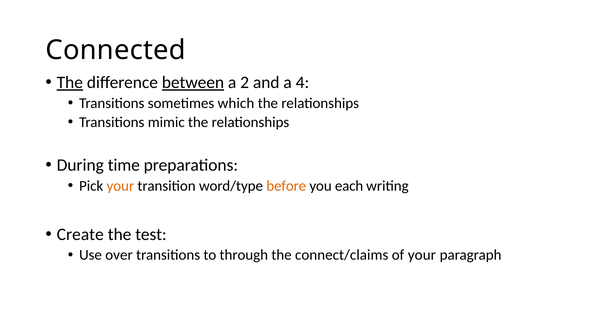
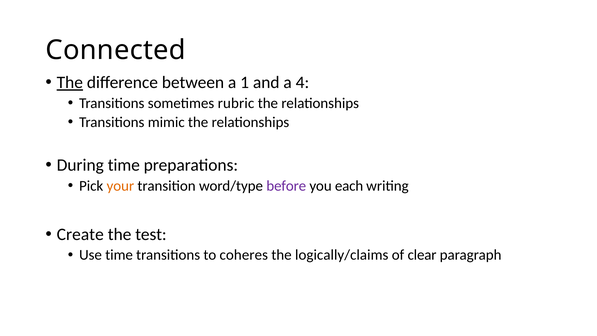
between underline: present -> none
2: 2 -> 1
which: which -> rubric
before colour: orange -> purple
Use over: over -> time
through: through -> coheres
connect/claims: connect/claims -> logically/claims
of your: your -> clear
